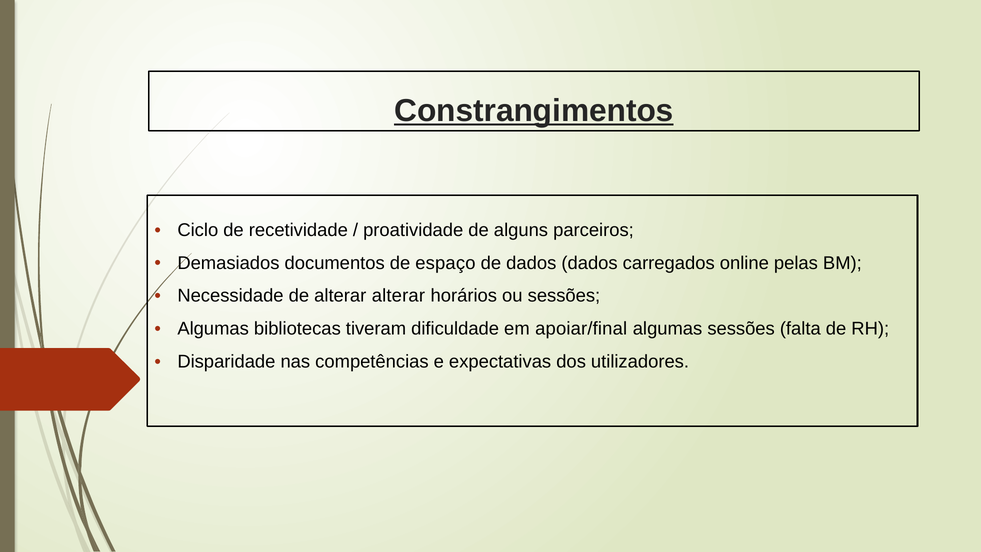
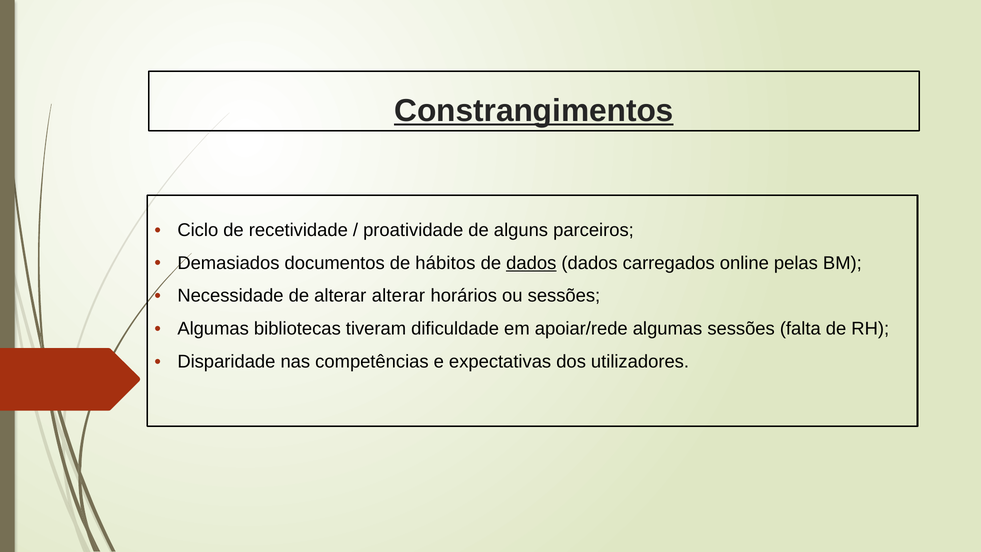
espaço: espaço -> hábitos
dados at (531, 263) underline: none -> present
apoiar/final: apoiar/final -> apoiar/rede
